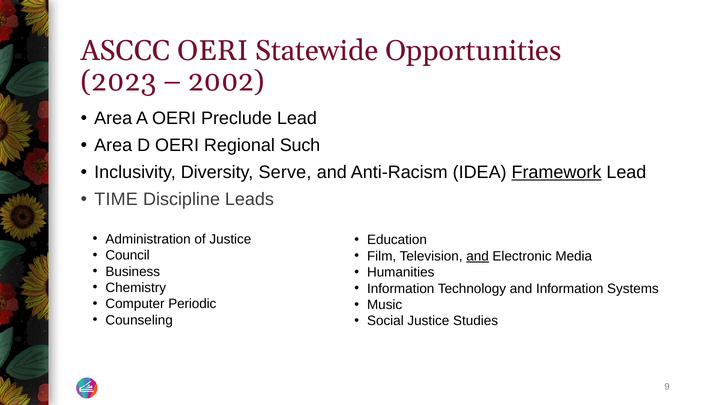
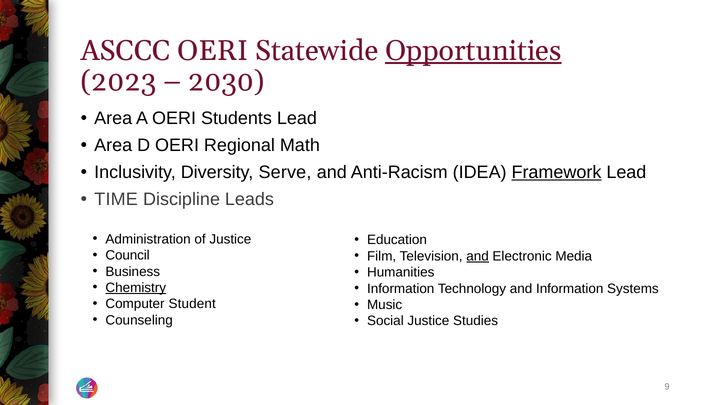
Opportunities underline: none -> present
2002: 2002 -> 2030
Preclude: Preclude -> Students
Such: Such -> Math
Chemistry underline: none -> present
Periodic: Periodic -> Student
